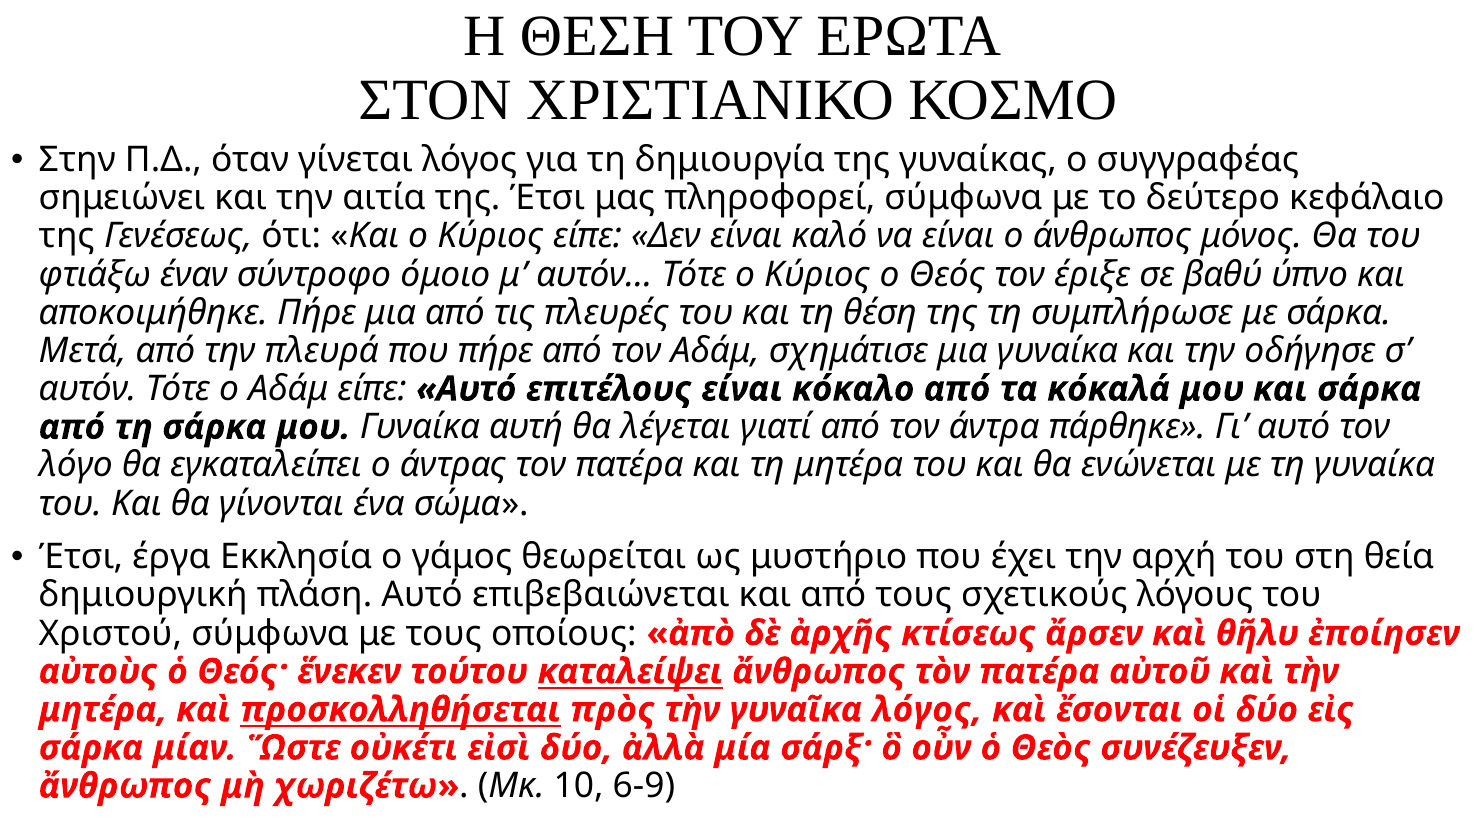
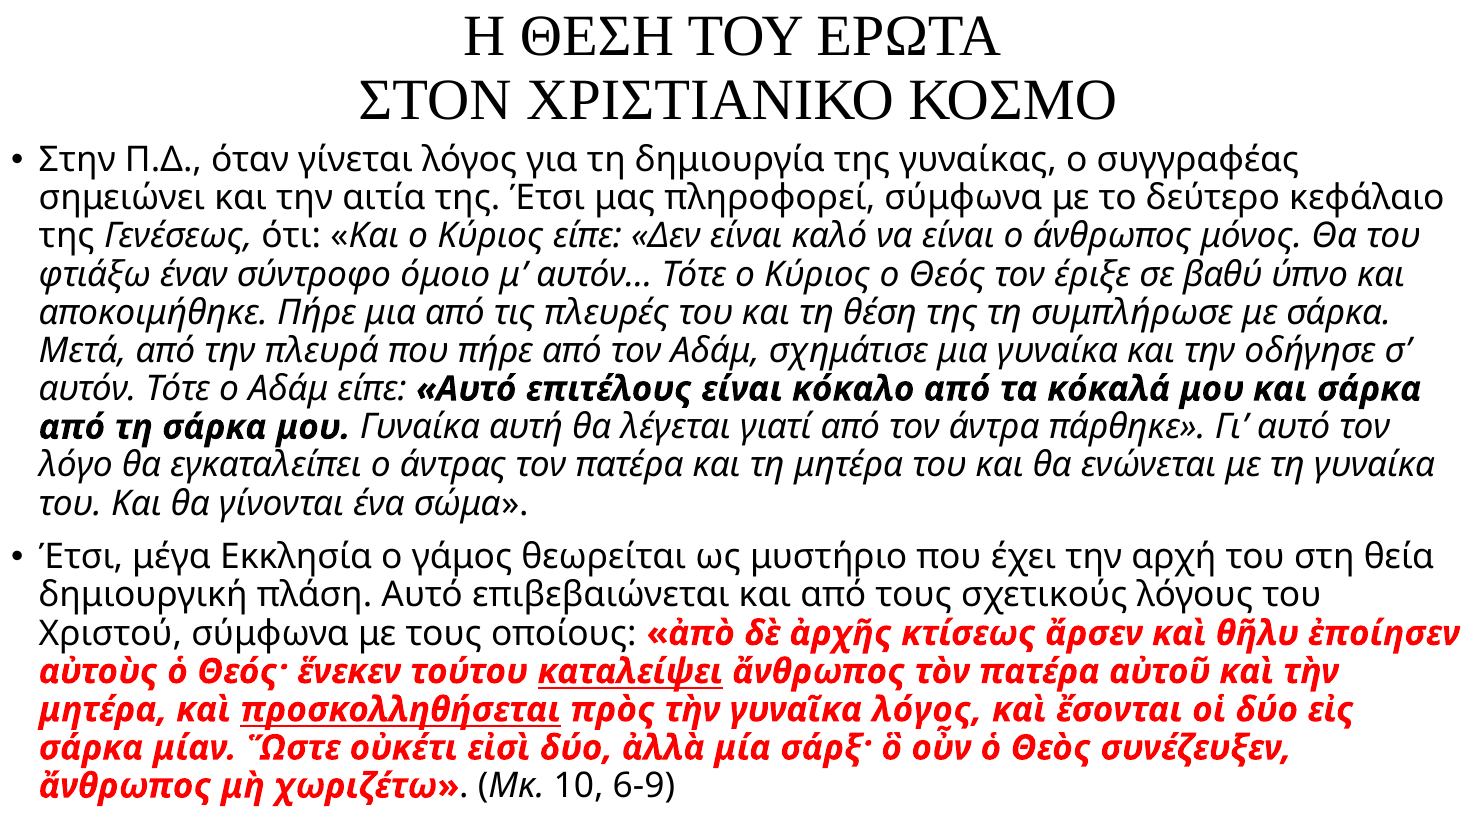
έργα: έργα -> μέγα
